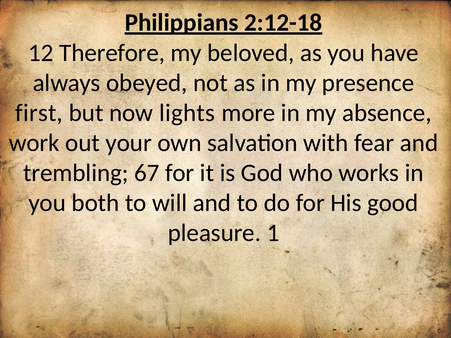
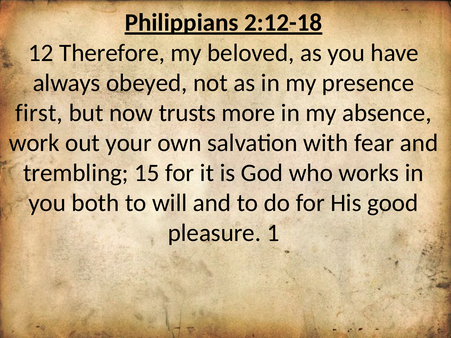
lights: lights -> trusts
67: 67 -> 15
